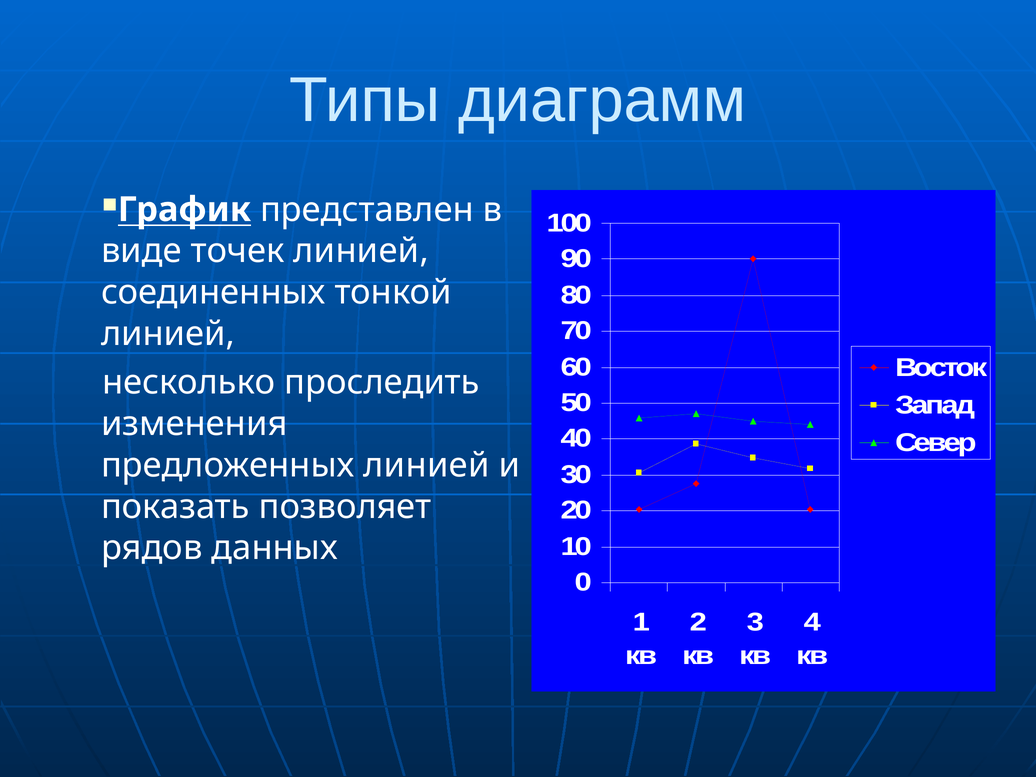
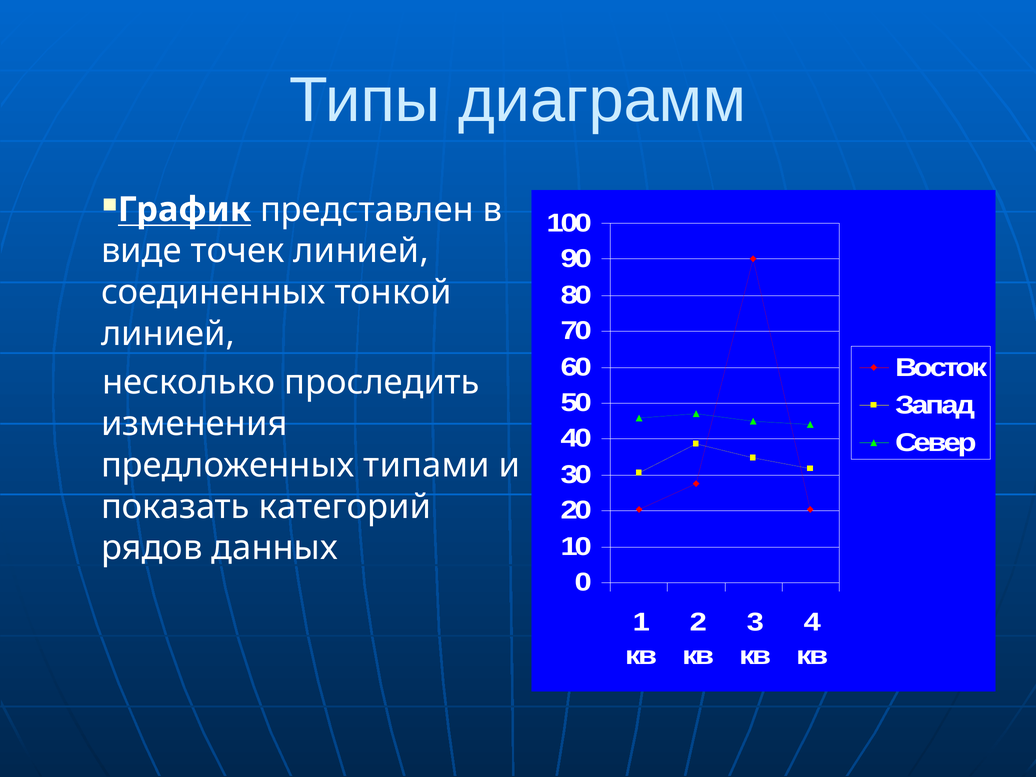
предложенных линией: линией -> типами
позволяет: позволяет -> категорий
